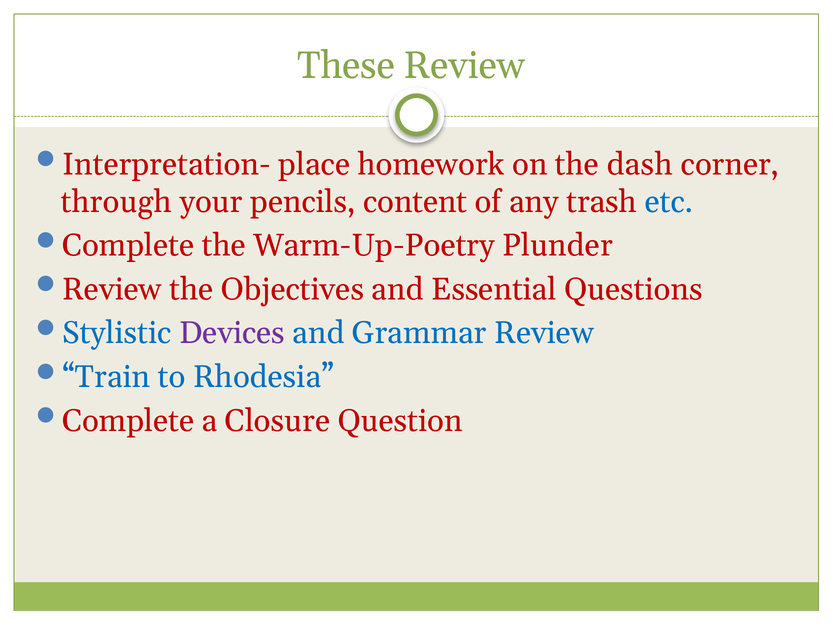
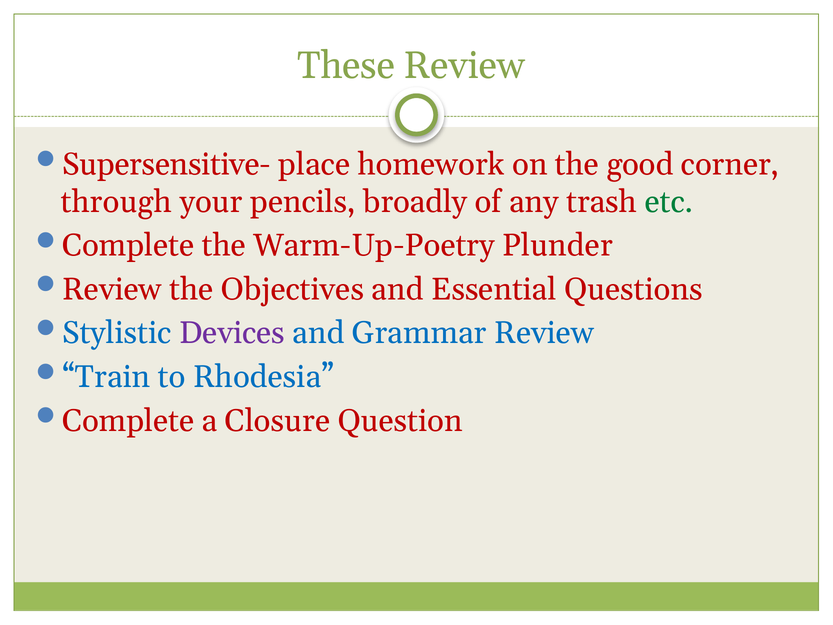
Interpretation-: Interpretation- -> Supersensitive-
dash: dash -> good
content: content -> broadly
etc colour: blue -> green
